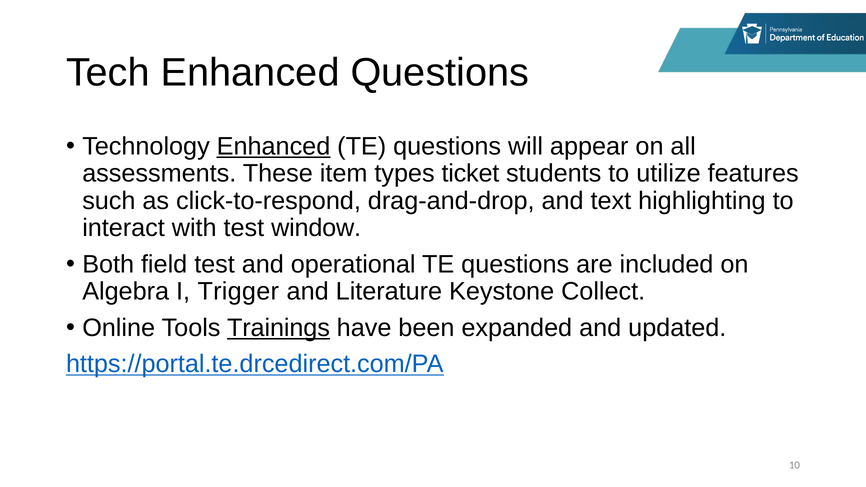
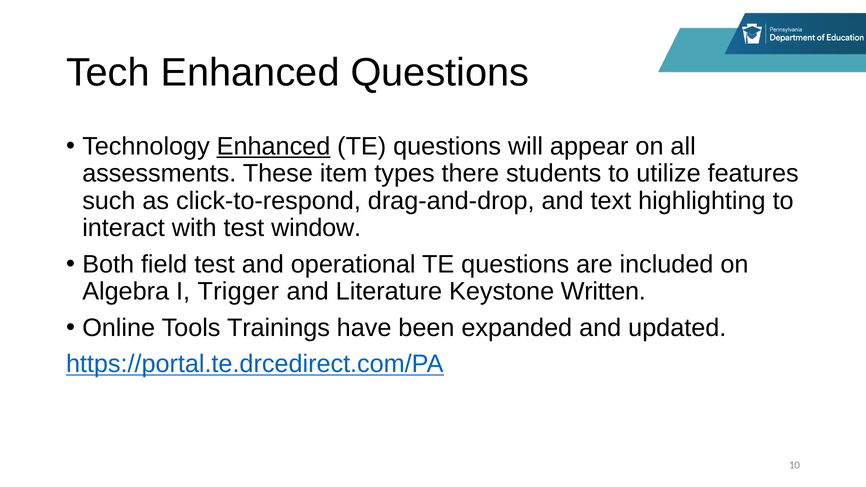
ticket: ticket -> there
Collect: Collect -> Written
Trainings underline: present -> none
